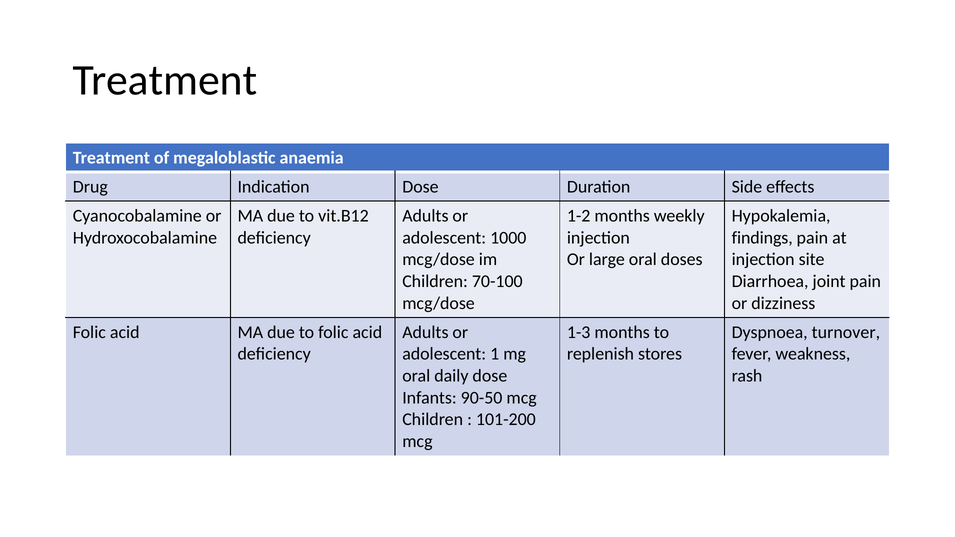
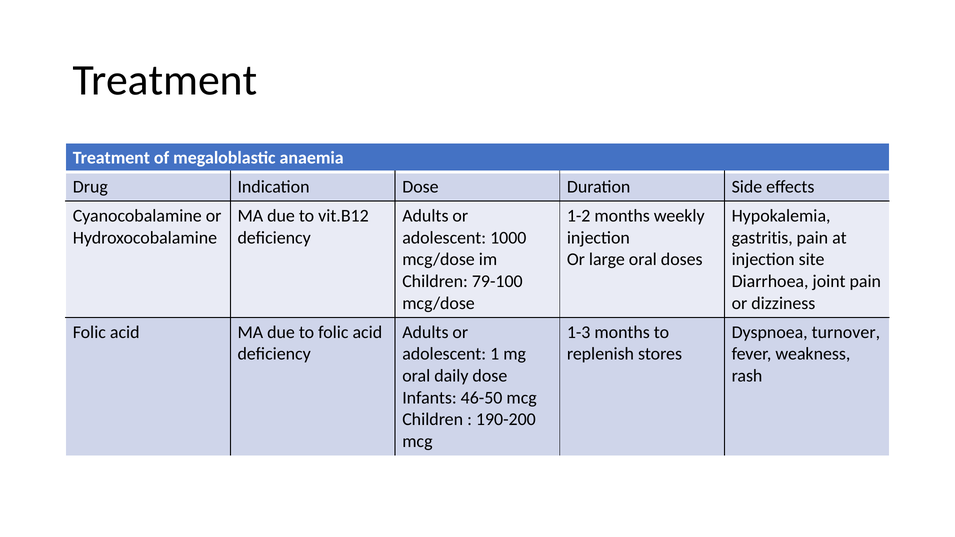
findings: findings -> gastritis
70-100: 70-100 -> 79-100
90-50: 90-50 -> 46-50
101-200: 101-200 -> 190-200
